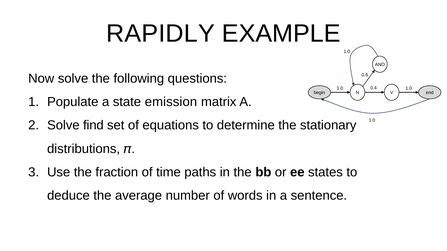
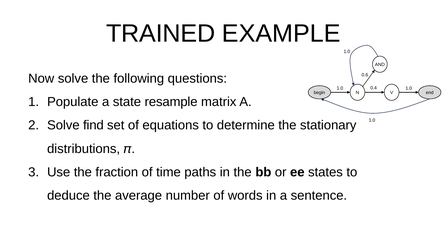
RAPIDLY: RAPIDLY -> TRAINED
emission: emission -> resample
